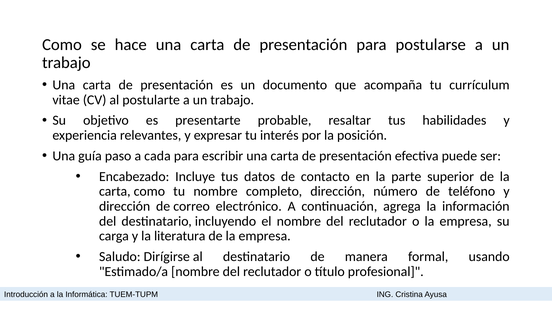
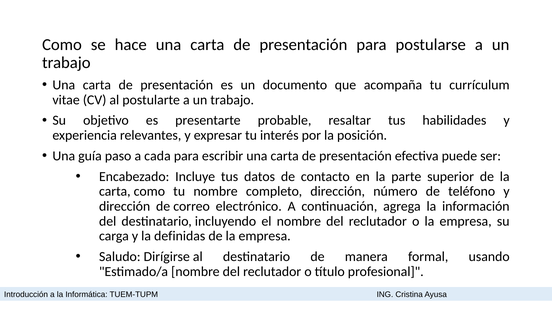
literatura: literatura -> definidas
